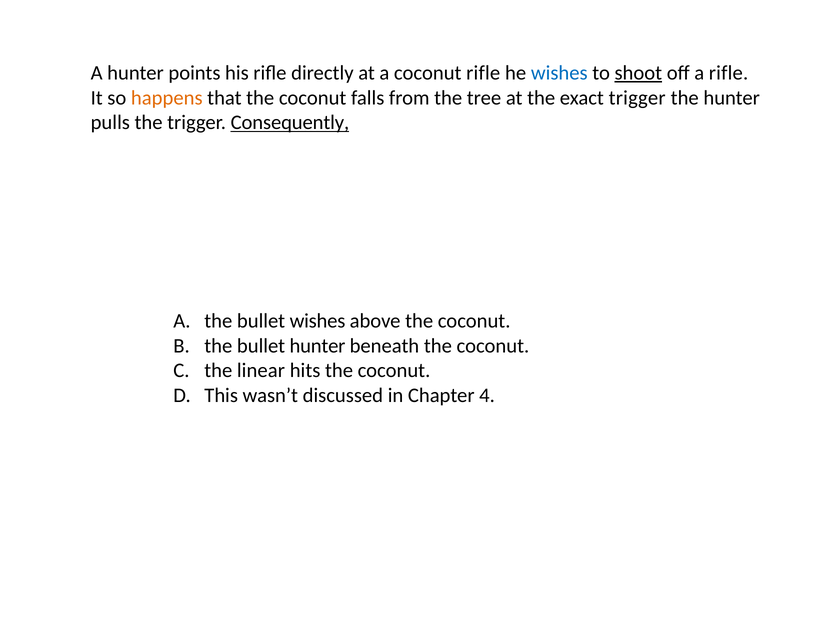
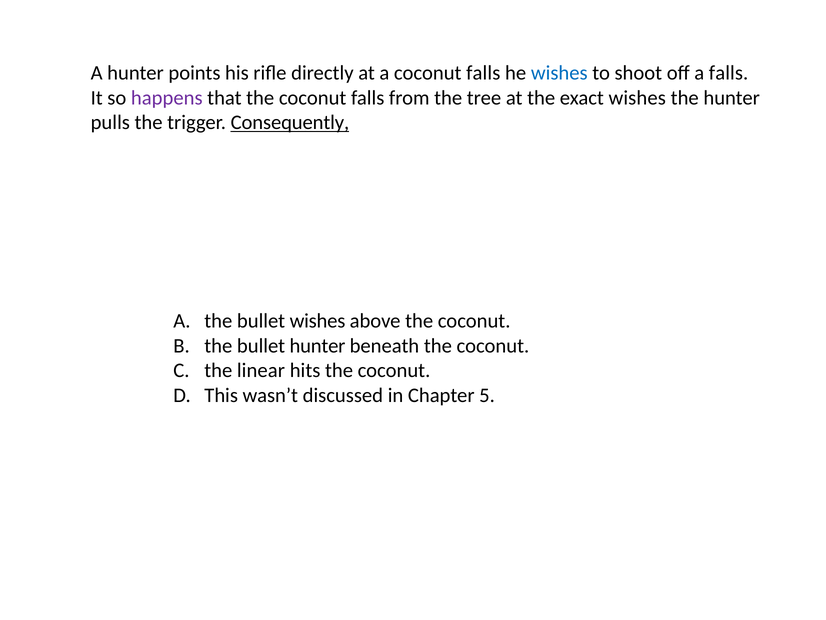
a coconut rifle: rifle -> falls
shoot underline: present -> none
a rifle: rifle -> falls
happens colour: orange -> purple
exact trigger: trigger -> wishes
4: 4 -> 5
